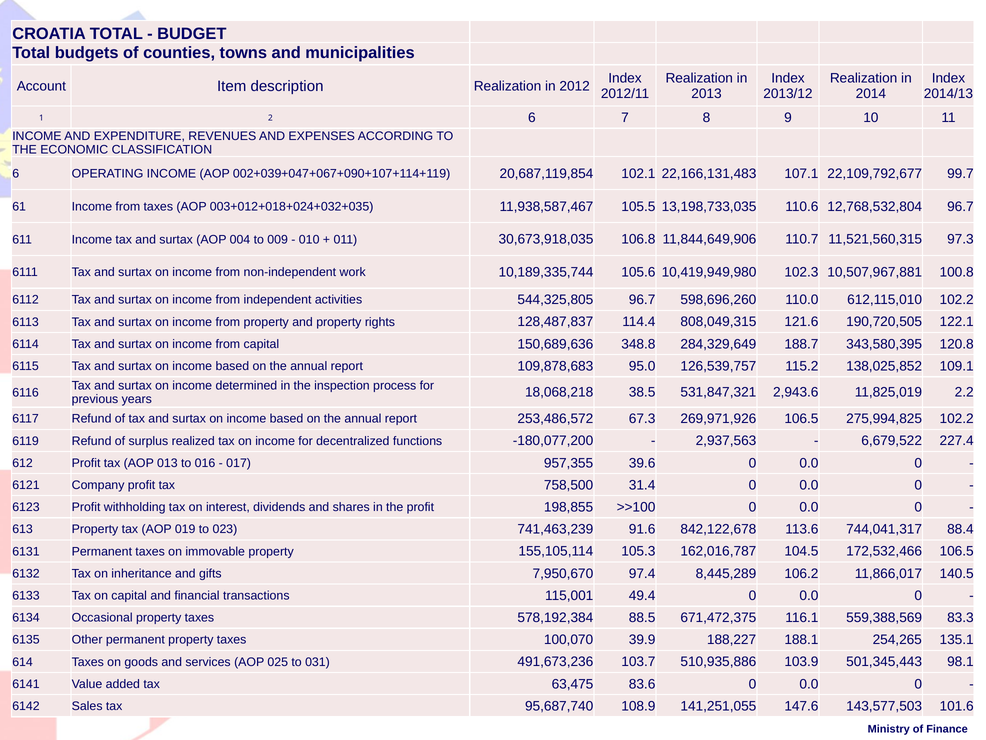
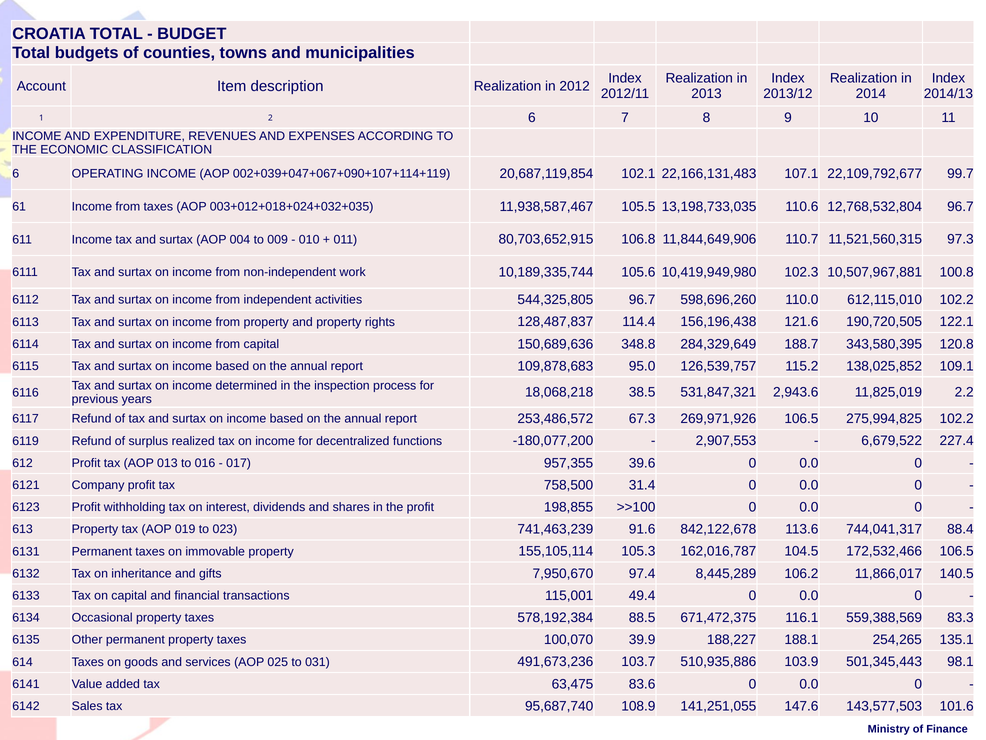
30,673,918,035: 30,673,918,035 -> 80,703,652,915
808,049,315: 808,049,315 -> 156,196,438
2,937,563: 2,937,563 -> 2,907,553
